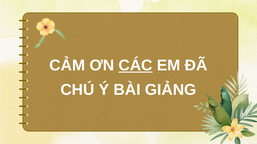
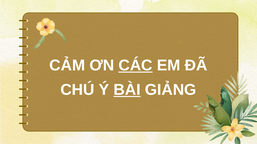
BÀI underline: none -> present
